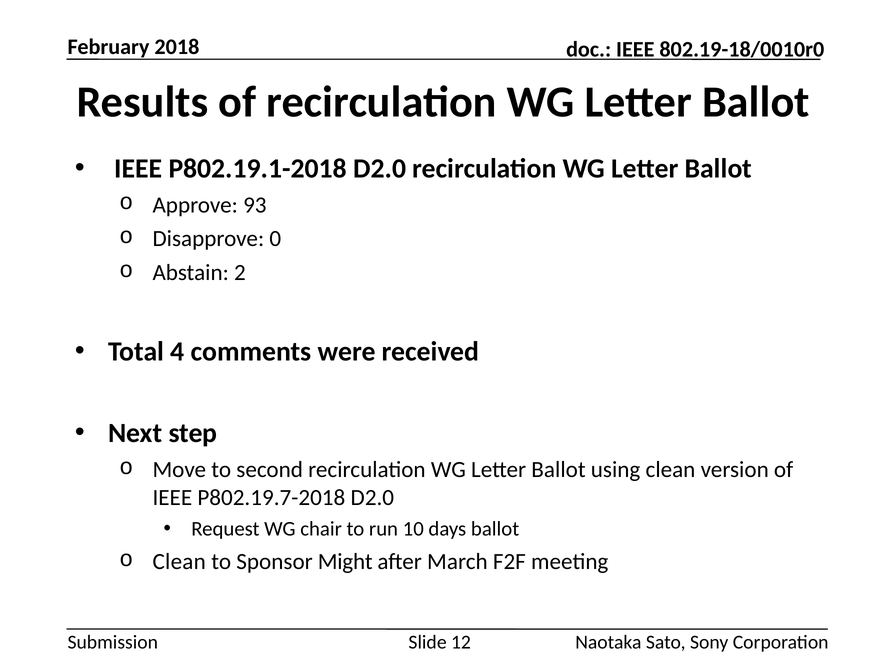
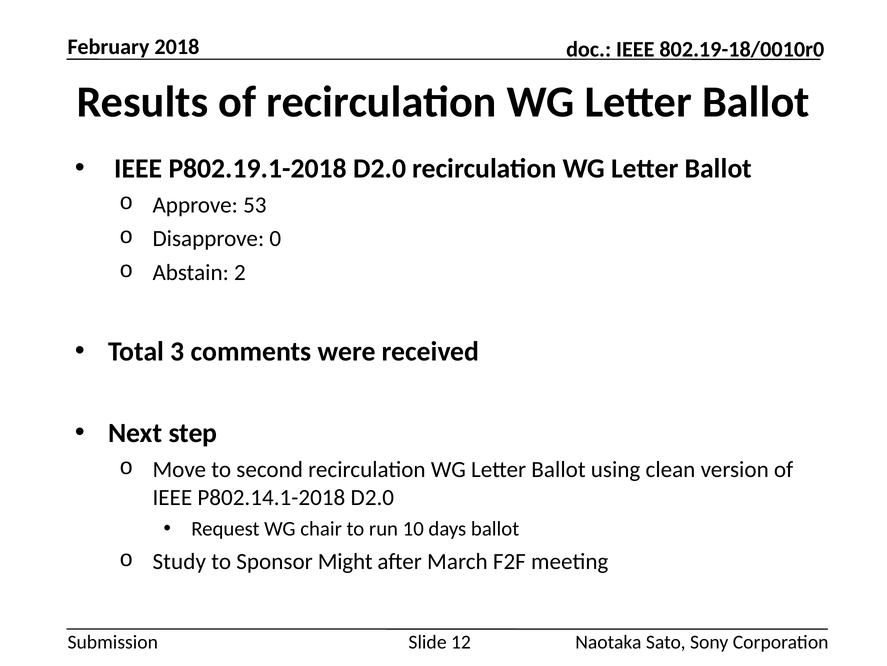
93: 93 -> 53
4: 4 -> 3
P802.19.7-2018: P802.19.7-2018 -> P802.14.1-2018
Clean at (179, 561): Clean -> Study
